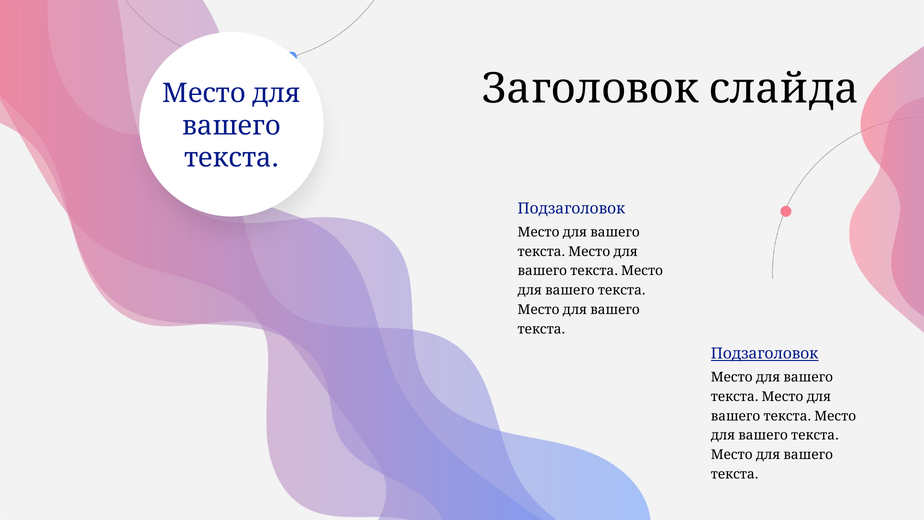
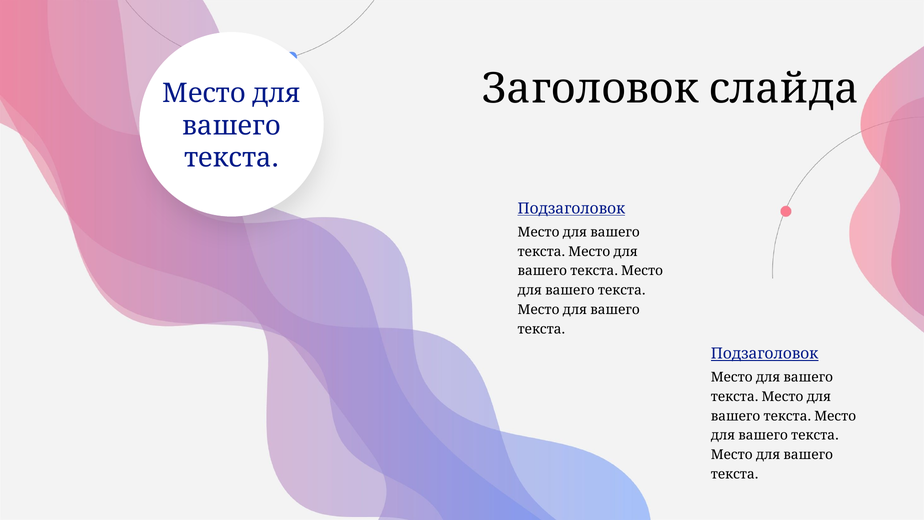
Подзаголовок at (571, 209) underline: none -> present
